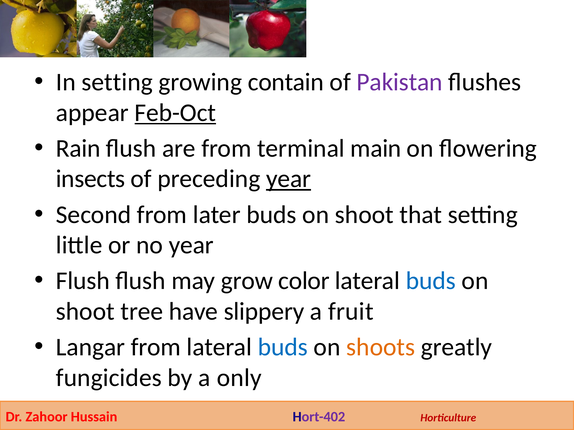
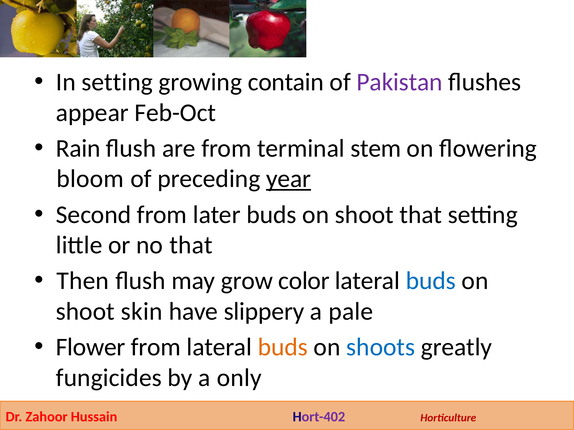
Feb-Oct underline: present -> none
main: main -> stem
insects: insects -> bloom
no year: year -> that
Flush at (83, 281): Flush -> Then
tree: tree -> skin
fruit: fruit -> pale
Langar: Langar -> Flower
buds at (283, 348) colour: blue -> orange
shoots colour: orange -> blue
